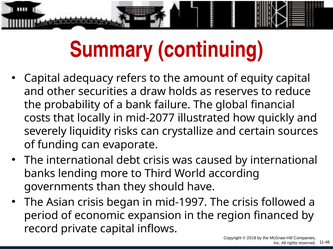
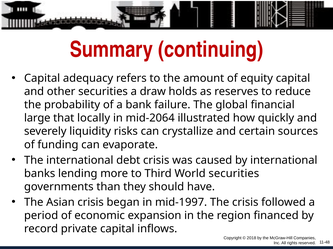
costs: costs -> large
mid-2077: mid-2077 -> mid-2064
World according: according -> securities
